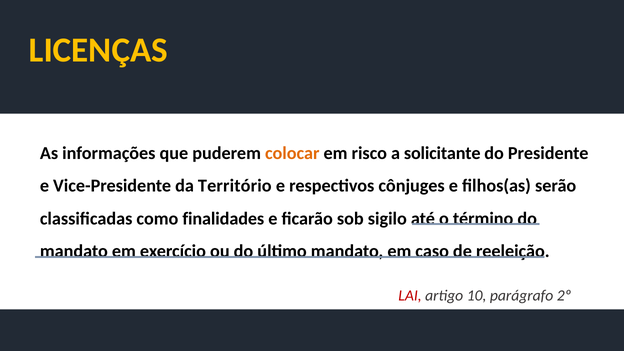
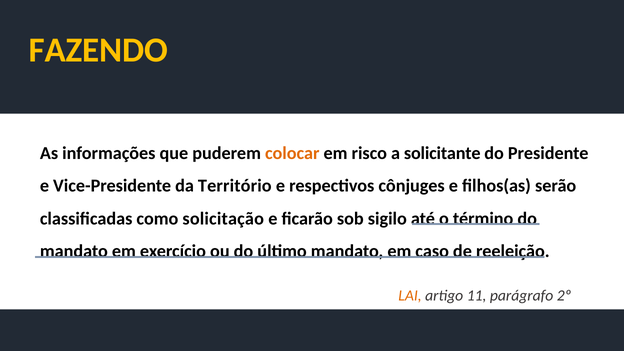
LICENÇAS: LICENÇAS -> FAZENDO
finalidades: finalidades -> solicitação
LAI colour: red -> orange
10: 10 -> 11
